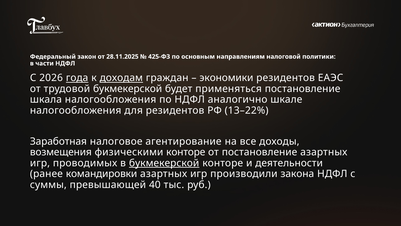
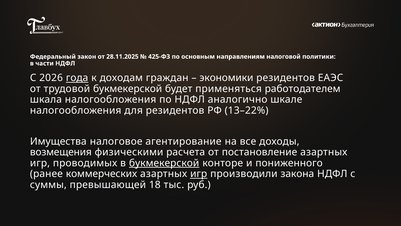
доходам underline: present -> none
применяться постановление: постановление -> работодателем
Заработная: Заработная -> Имущества
физическими конторе: конторе -> расчета
деятельности: деятельности -> пониженного
командировки: командировки -> коммерческих
игр at (199, 174) underline: none -> present
40: 40 -> 18
